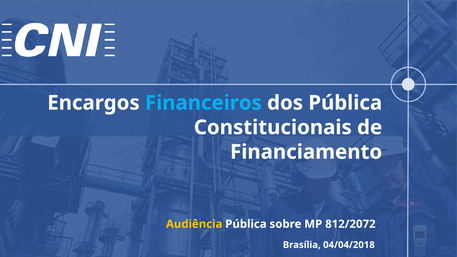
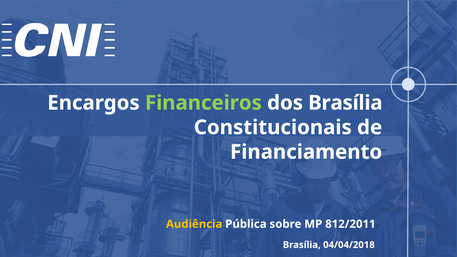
Financeiros colour: light blue -> light green
dos Pública: Pública -> Brasília
812/2072: 812/2072 -> 812/2011
